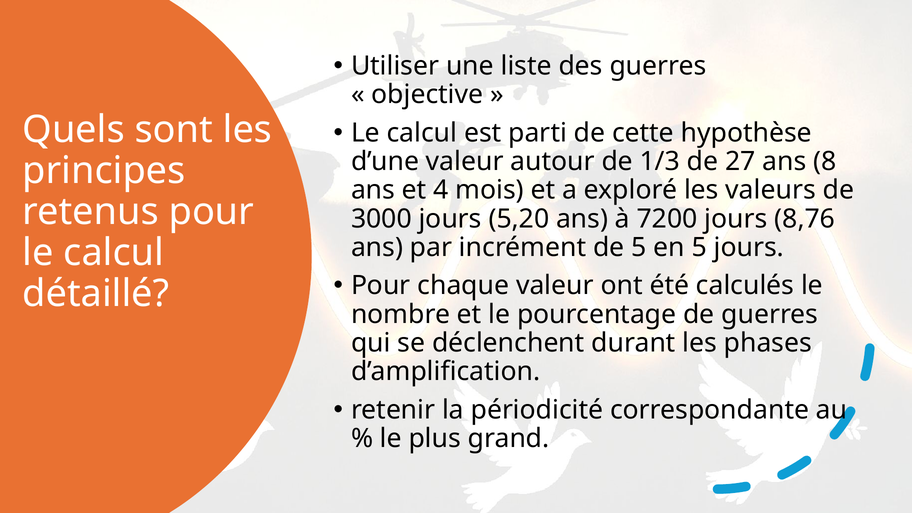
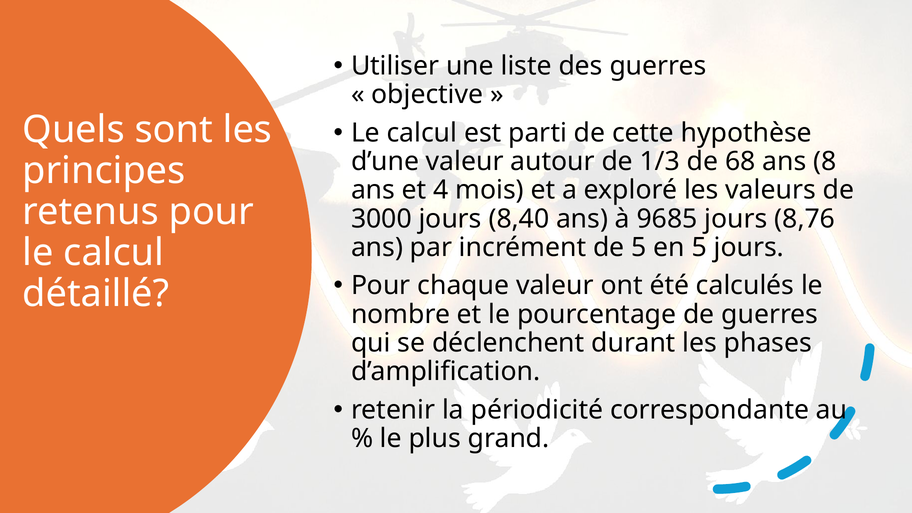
27: 27 -> 68
5,20: 5,20 -> 8,40
7200: 7200 -> 9685
